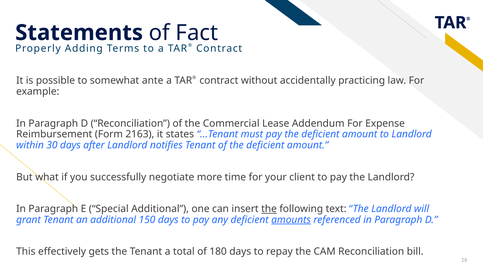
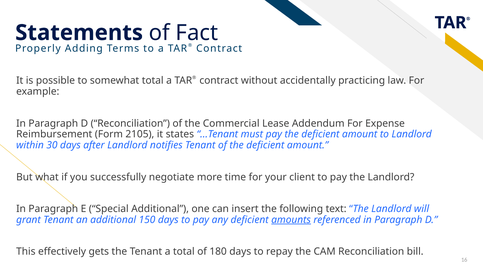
somewhat ante: ante -> total
2163: 2163 -> 2105
the at (269, 209) underline: present -> none
